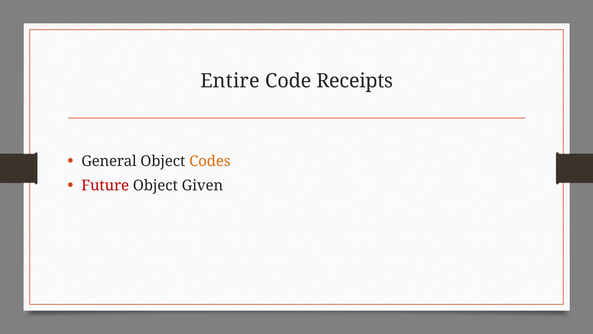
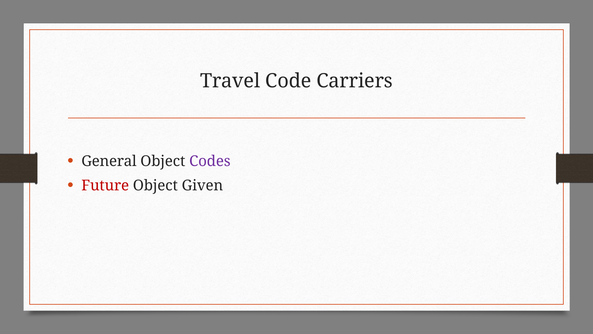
Entire: Entire -> Travel
Receipts: Receipts -> Carriers
Codes colour: orange -> purple
